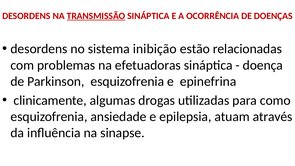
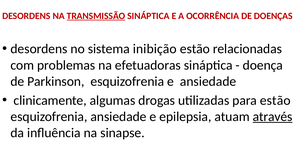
e epinefrina: epinefrina -> ansiedade
para como: como -> estão
através underline: none -> present
